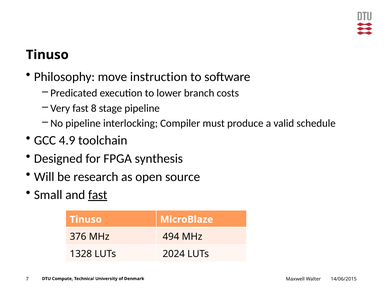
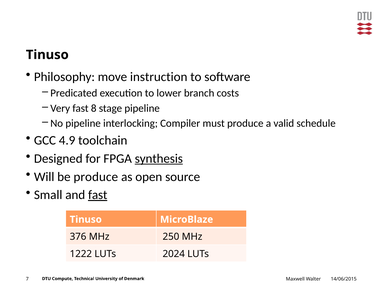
synthesis underline: none -> present
be research: research -> produce
494: 494 -> 250
1328: 1328 -> 1222
